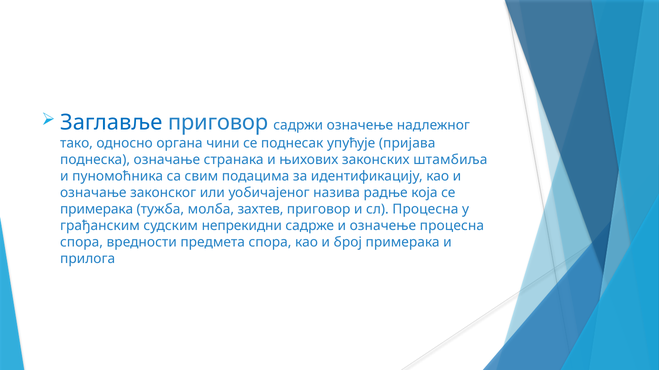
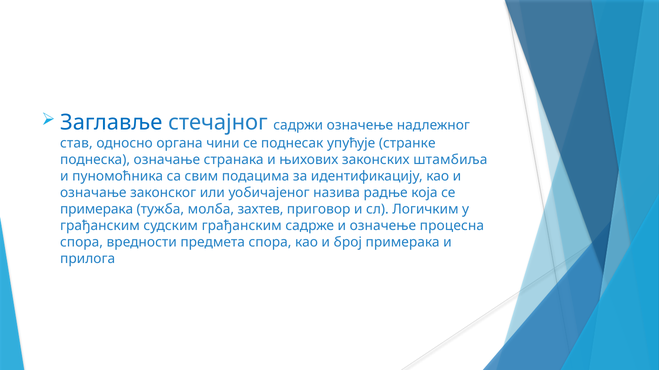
Заглавље приговор: приговор -> стечајног
тако: тако -> став
пријава: пријава -> странке
сл Процесна: Процесна -> Логичким
судским непрекидни: непрекидни -> грађанским
